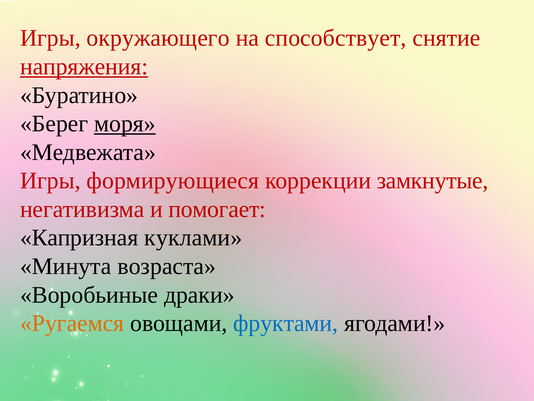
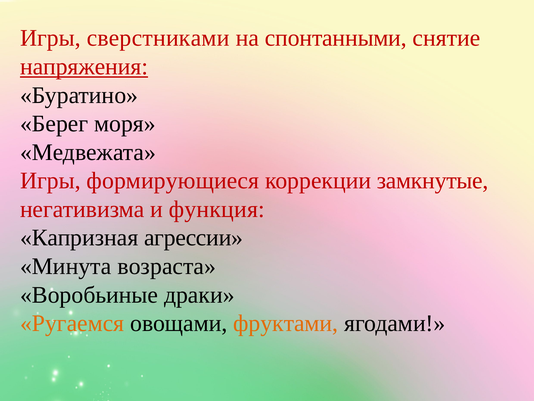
окружающего: окружающего -> сверстниками
способствует: способствует -> спонтанными
моря underline: present -> none
помогает: помогает -> функция
куклами: куклами -> агрессии
фруктами colour: blue -> orange
